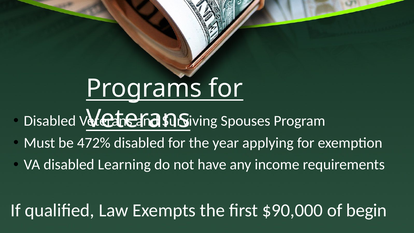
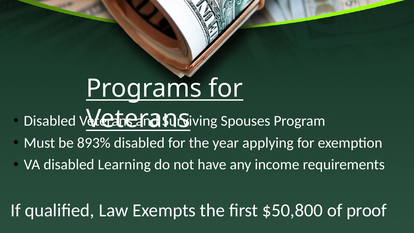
472%: 472% -> 893%
$90,000: $90,000 -> $50,800
begin: begin -> proof
